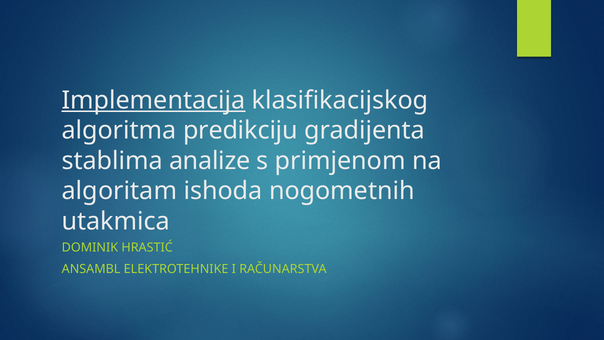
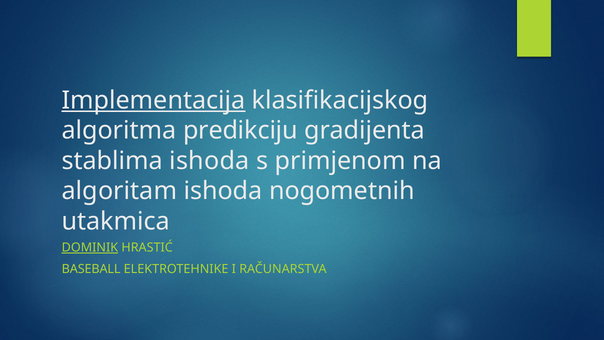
stablima analize: analize -> ishoda
DOMINIK underline: none -> present
ANSAMBL: ANSAMBL -> BASEBALL
